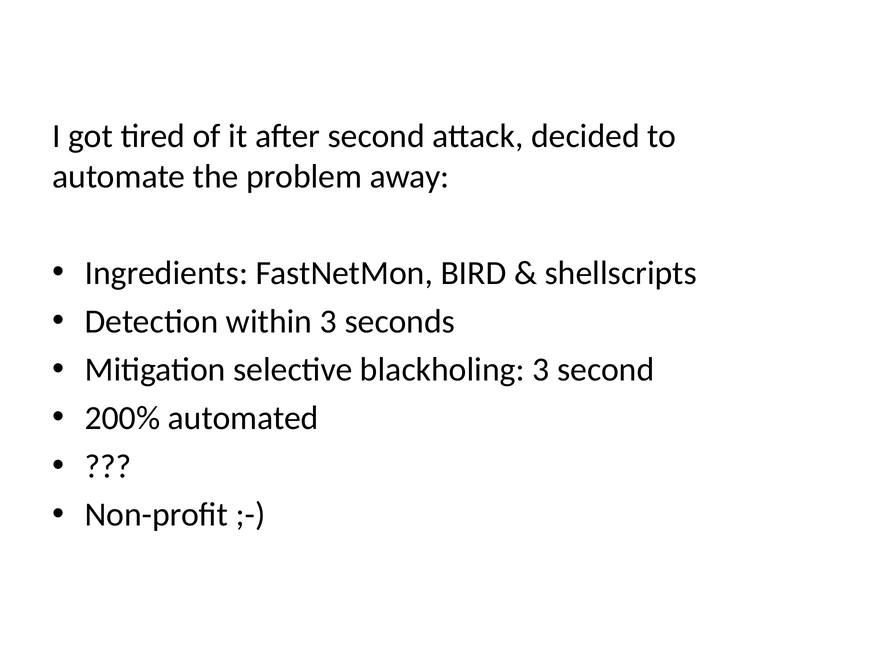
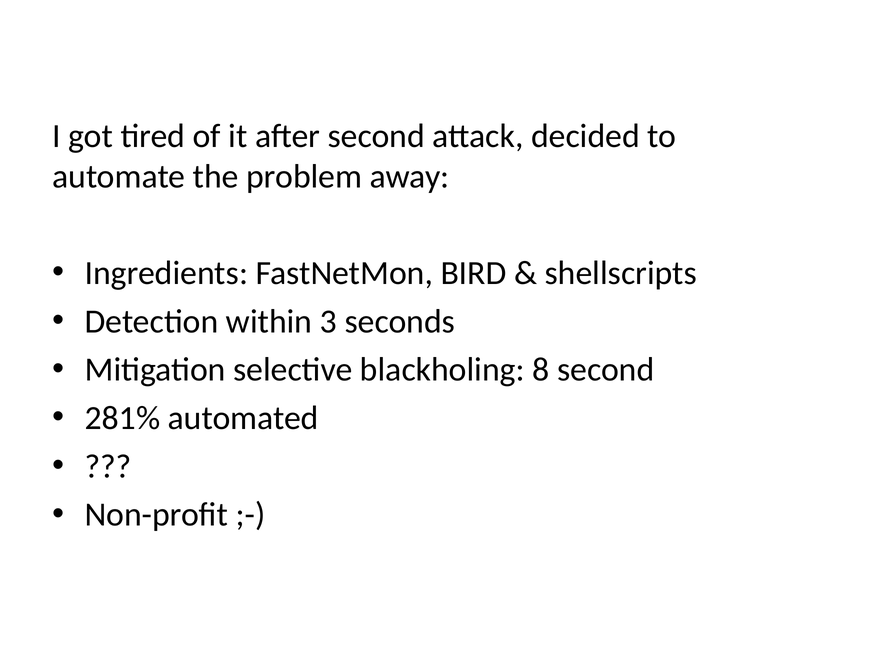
blackholing 3: 3 -> 8
200%: 200% -> 281%
